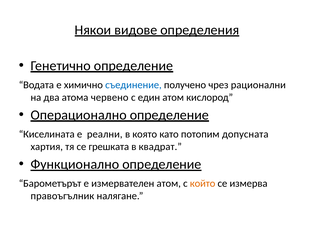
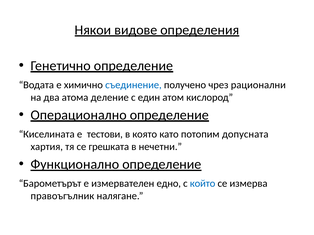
червено: червено -> деление
реални: реални -> тестови
квадрат: квадрат -> нечетни
измервателен атом: атом -> едно
който colour: orange -> blue
